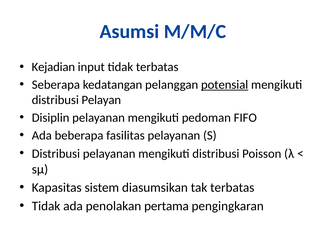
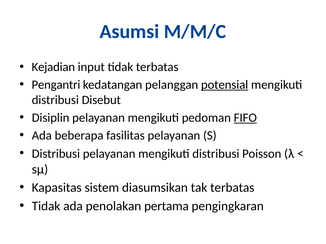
Seberapa: Seberapa -> Pengantri
Pelayan: Pelayan -> Disebut
FIFO underline: none -> present
